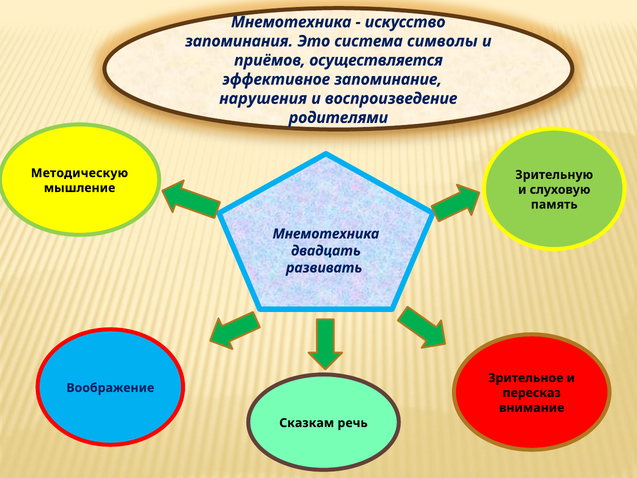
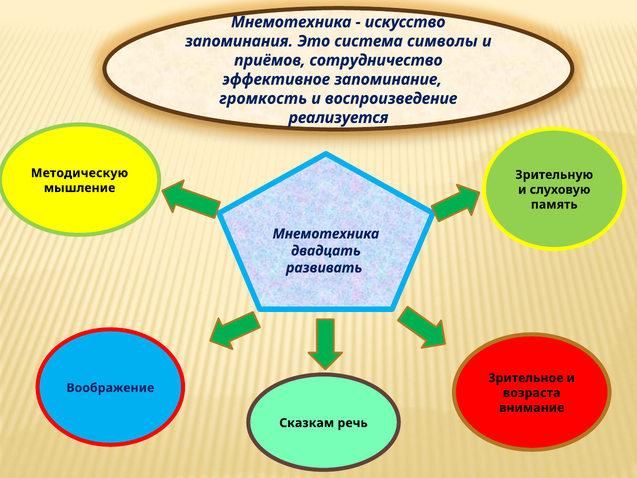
осуществляется: осуществляется -> сотрудничество
нарушения: нарушения -> громкость
родителями: родителями -> реализуется
пересказ: пересказ -> возраста
